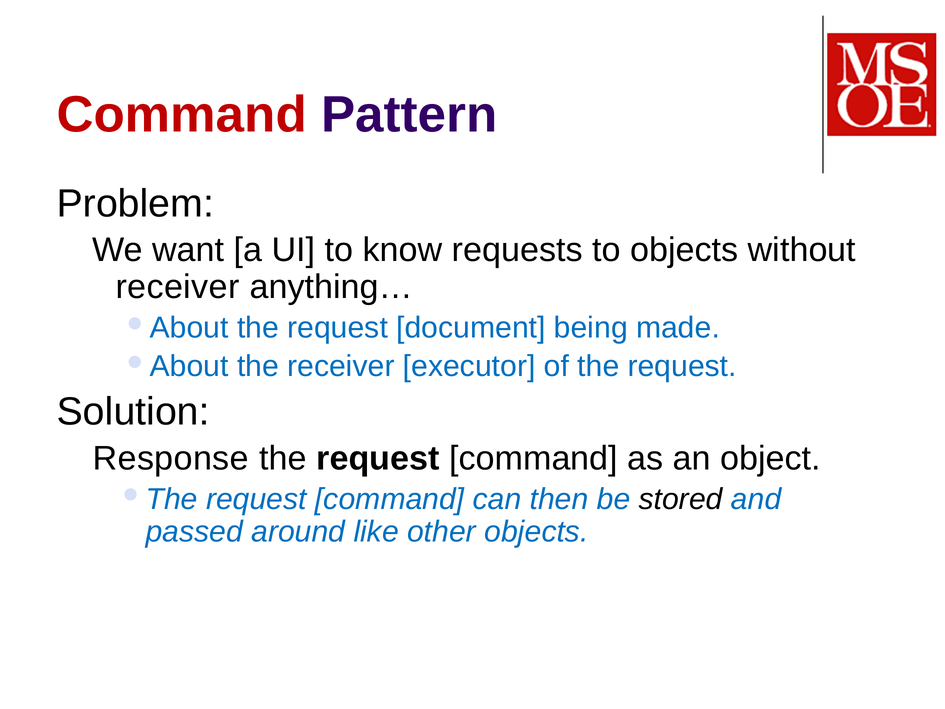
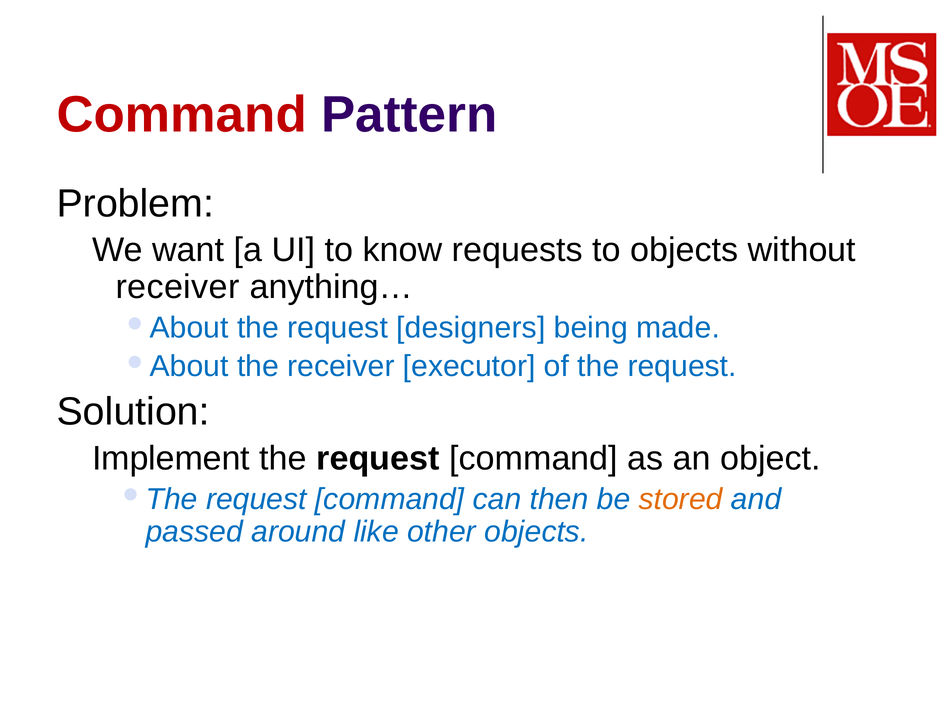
document: document -> designers
Response: Response -> Implement
stored colour: black -> orange
